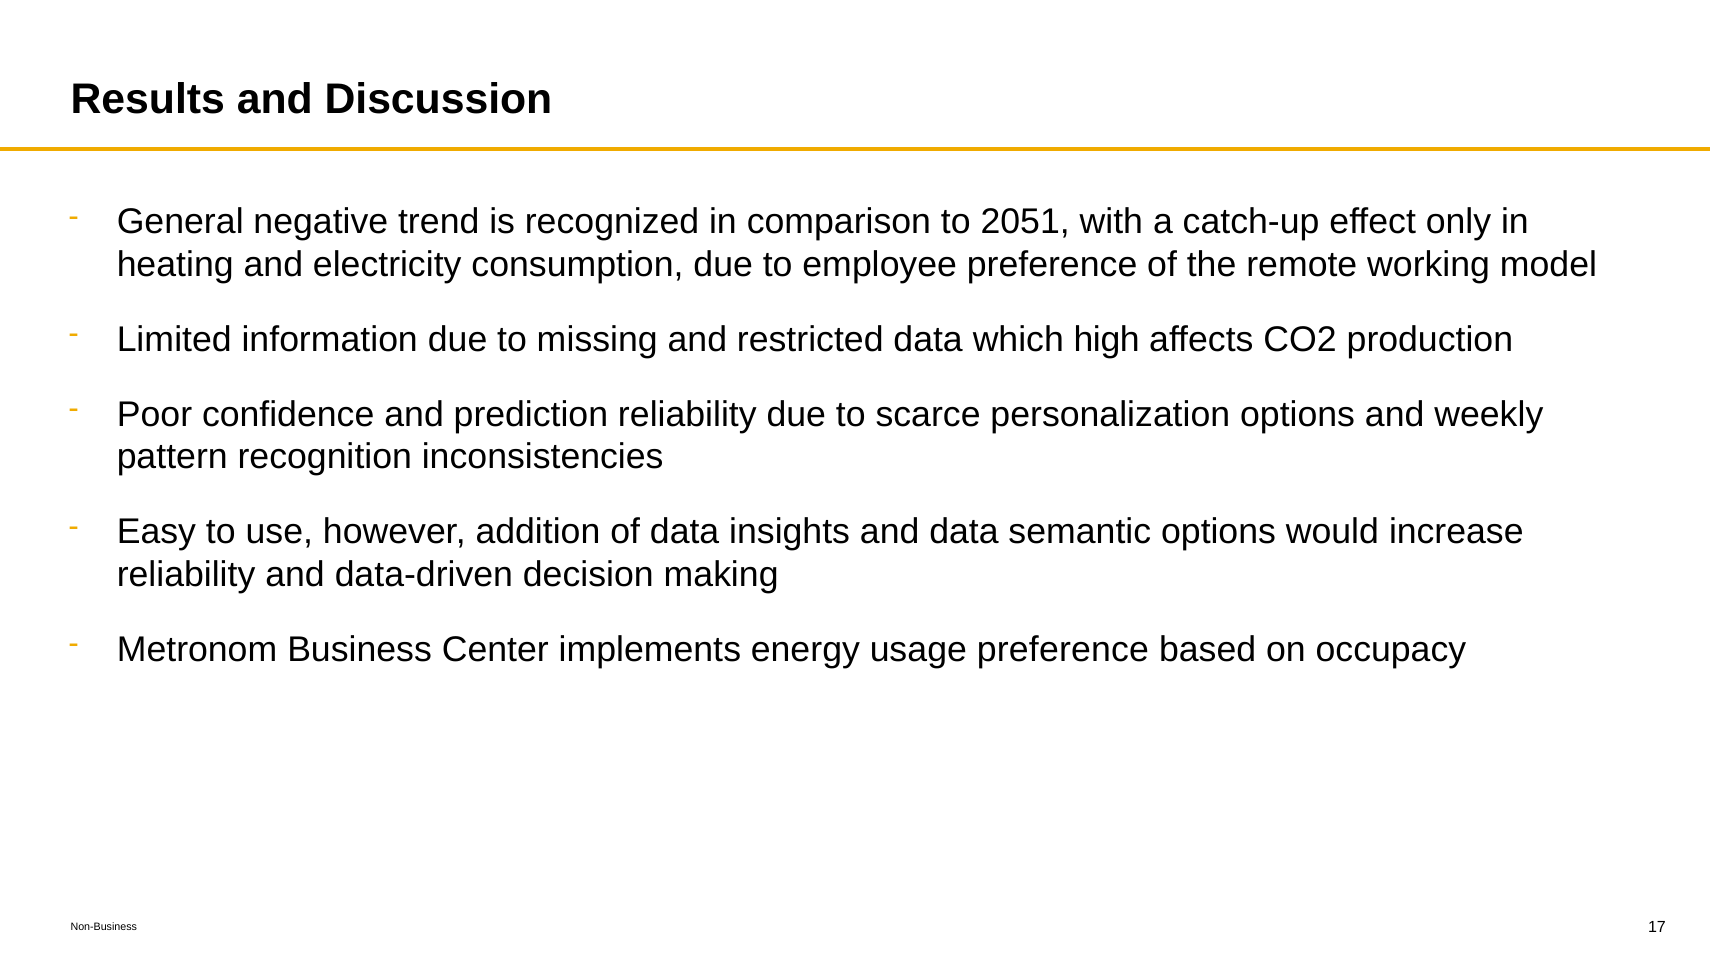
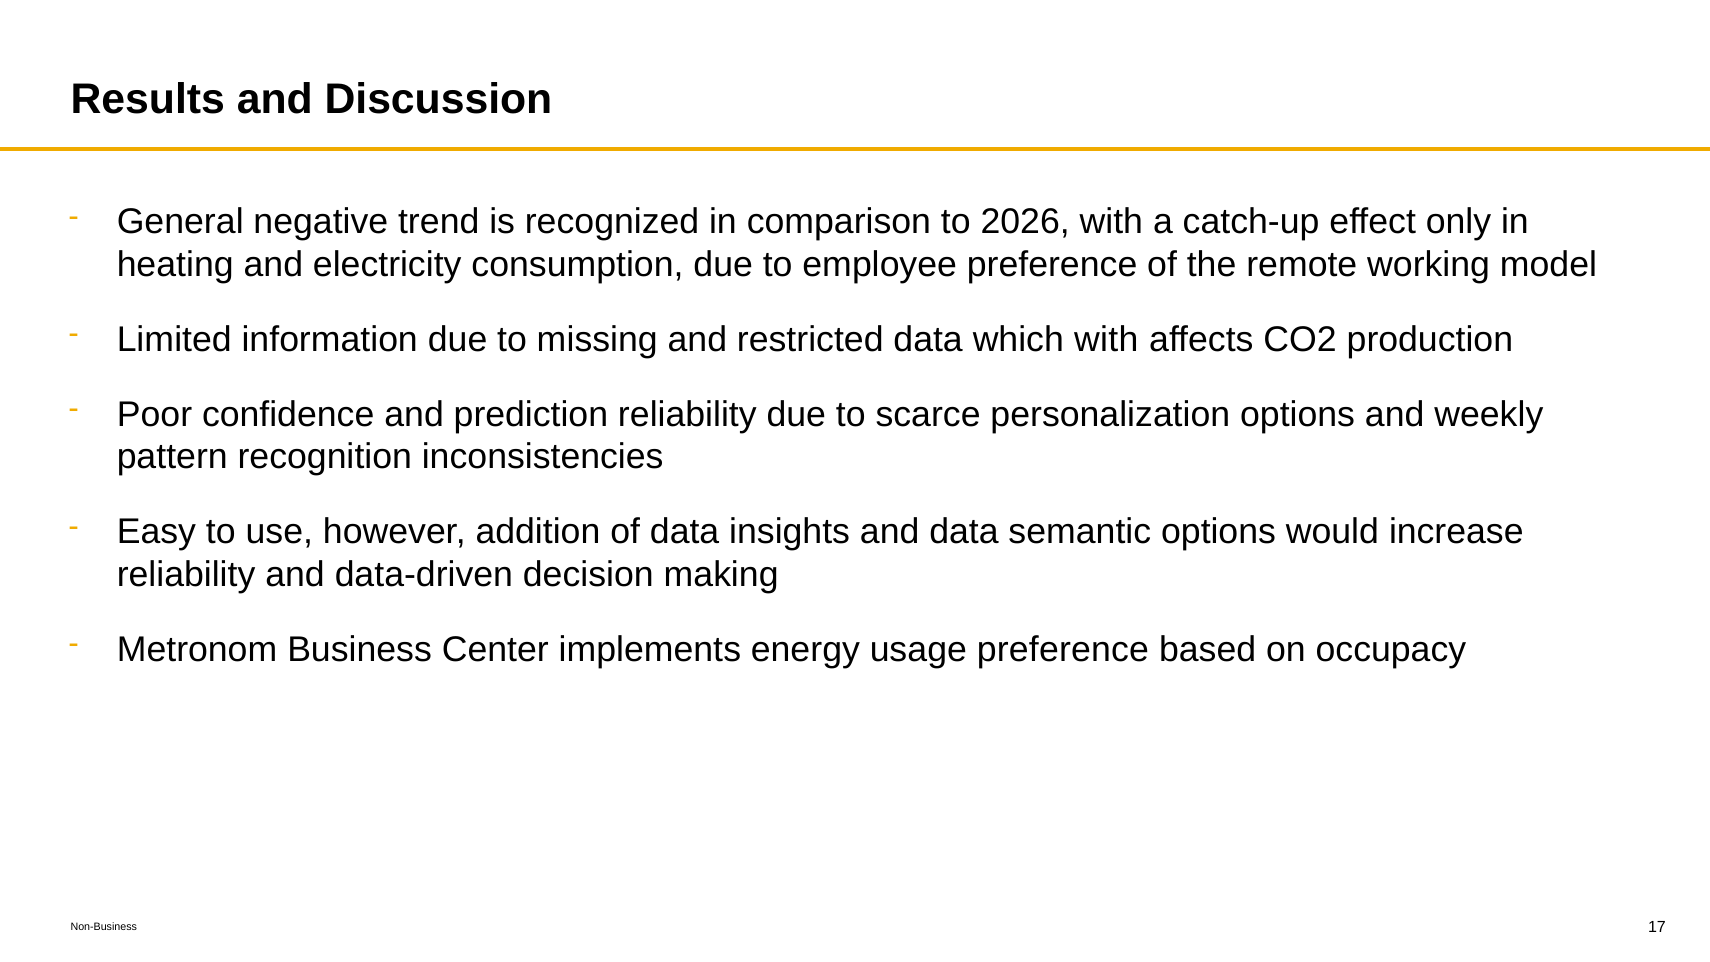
2051: 2051 -> 2026
which high: high -> with
